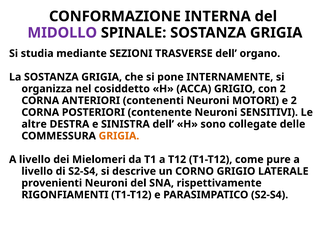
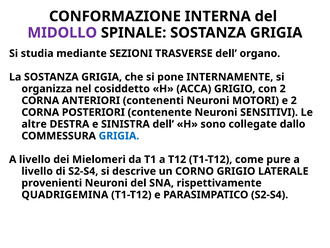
delle: delle -> dallo
GRIGIA at (119, 136) colour: orange -> blue
RIGONFIAMENTI: RIGONFIAMENTI -> QUADRIGEMINA
